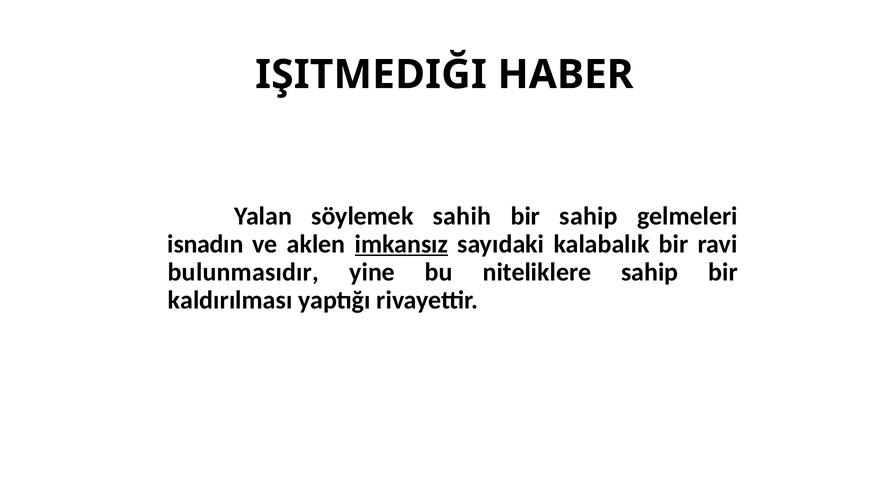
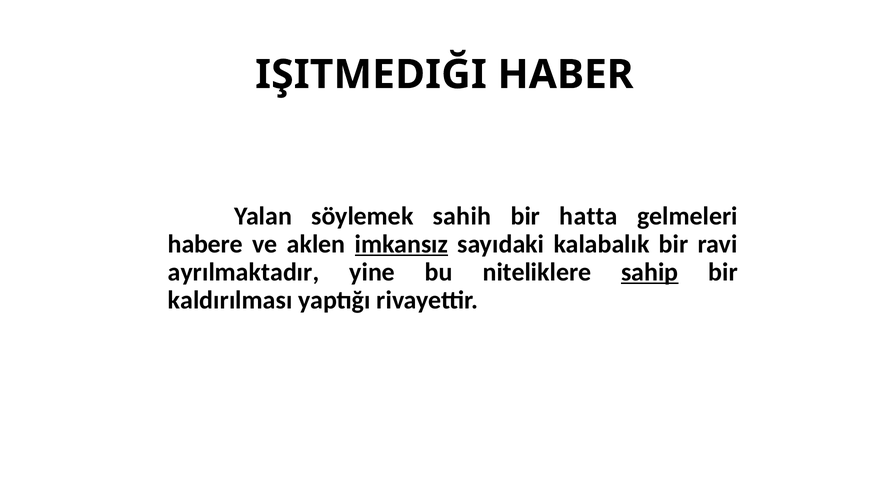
bir sahip: sahip -> hatta
isnadın: isnadın -> habere
bulunmasıdır: bulunmasıdır -> ayrılmaktadır
sahip at (650, 272) underline: none -> present
